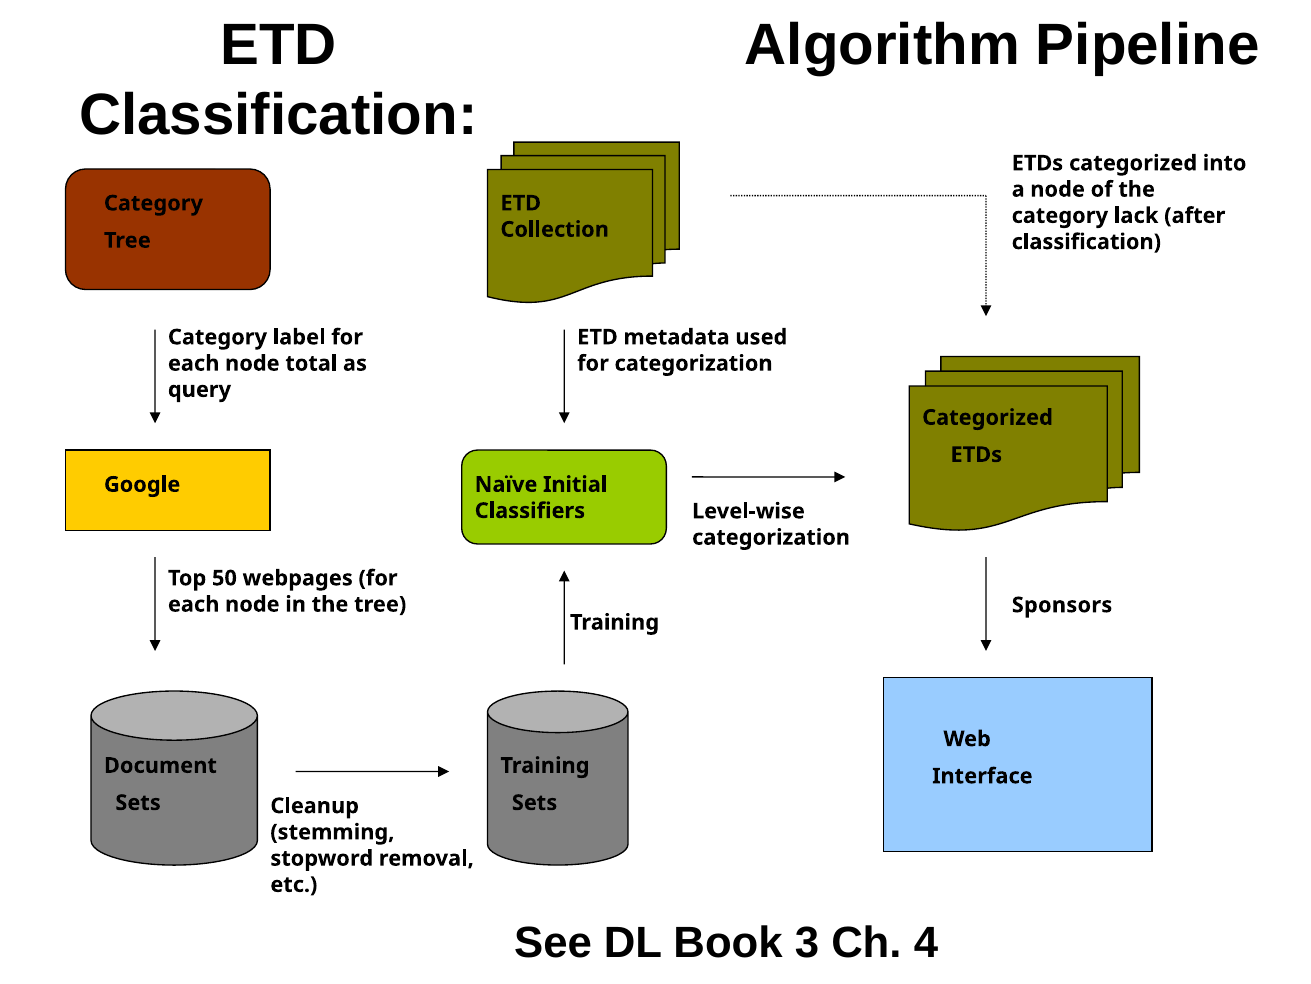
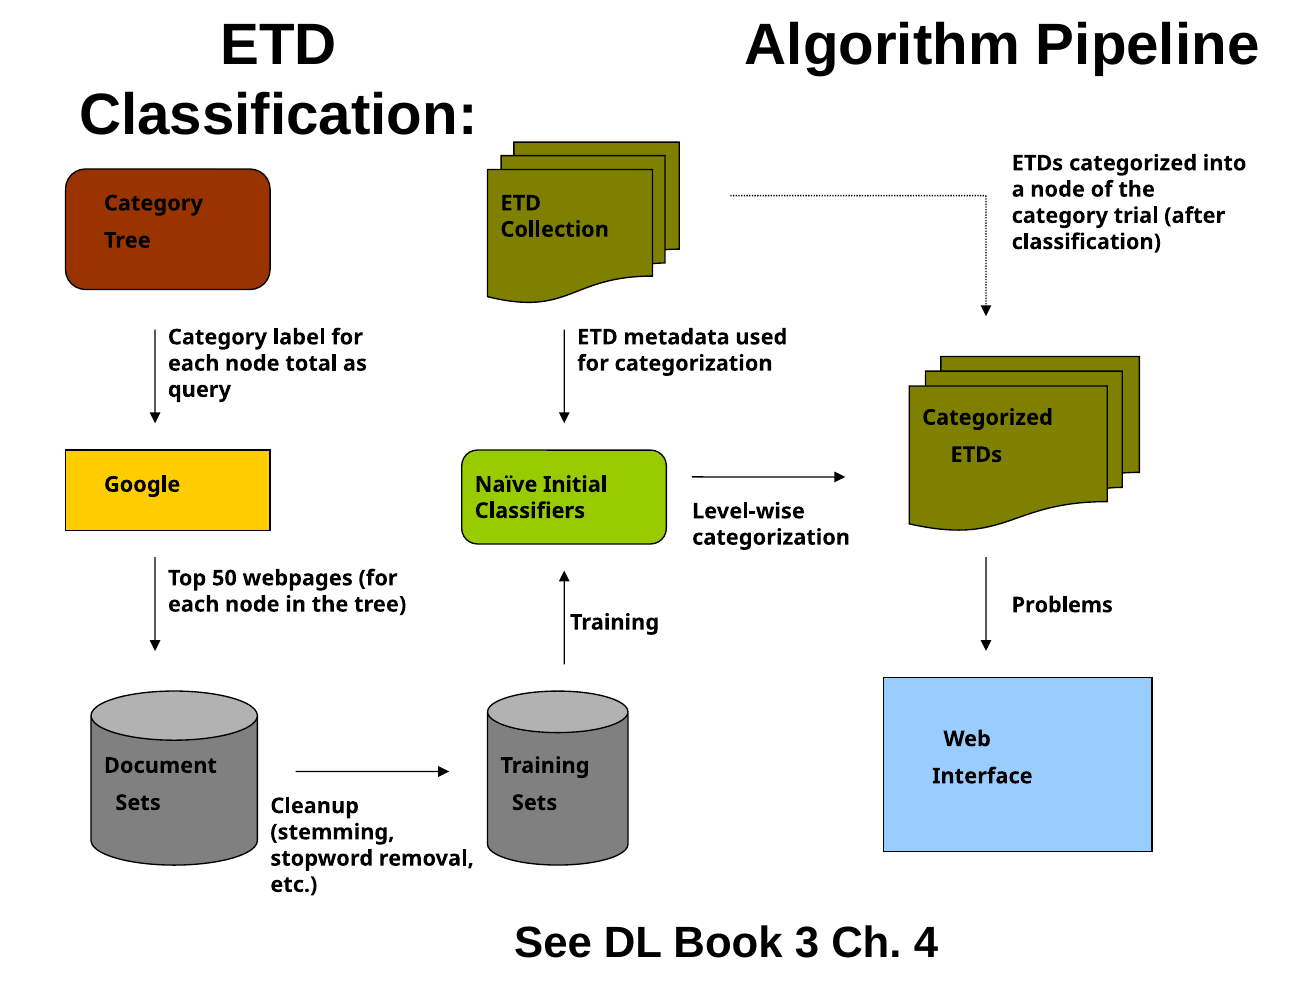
lack: lack -> trial
Sponsors: Sponsors -> Problems
